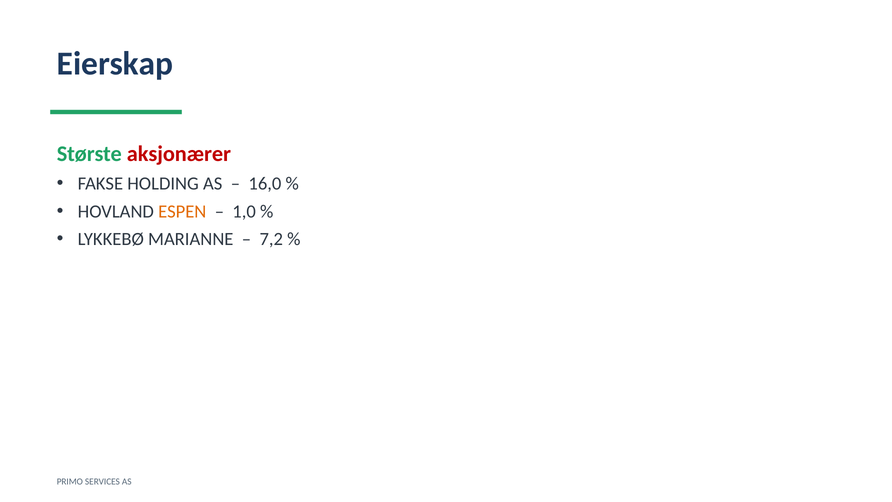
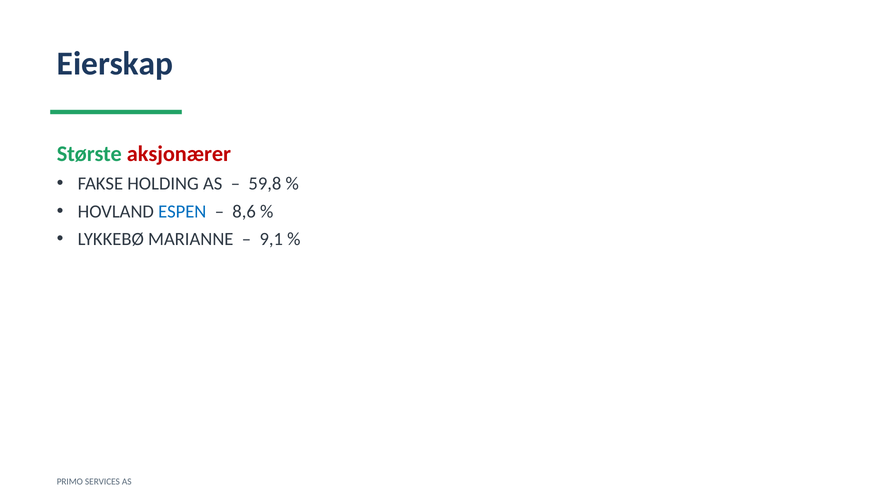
16,0: 16,0 -> 59,8
ESPEN colour: orange -> blue
1,0: 1,0 -> 8,6
7,2: 7,2 -> 9,1
